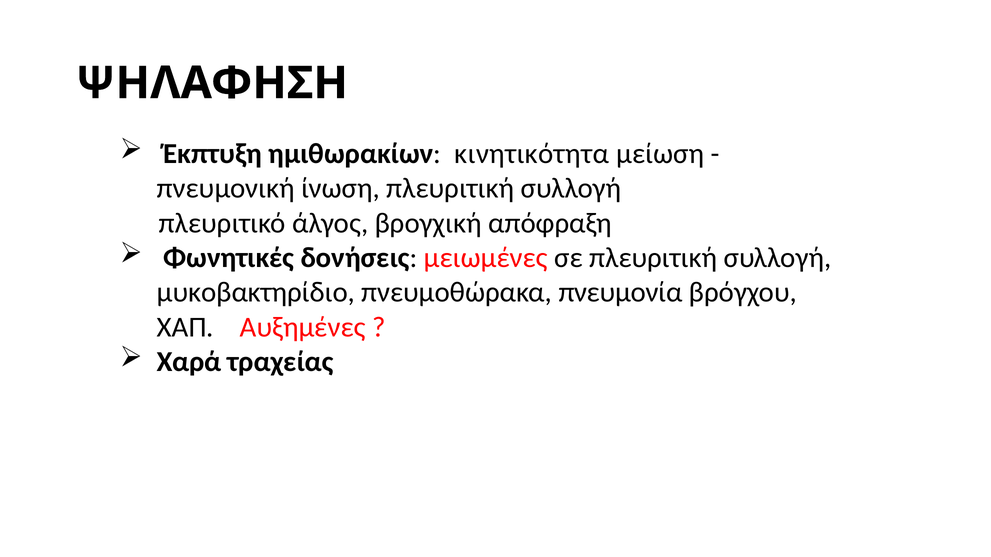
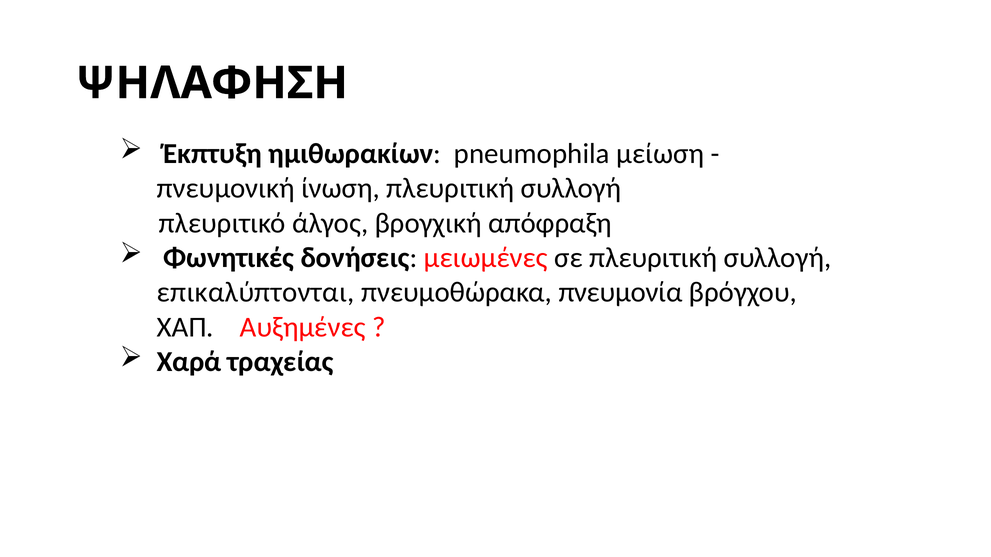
κινητικότητα: κινητικότητα -> pneumophila
μυκοβακτηρίδιο: μυκοβακτηρίδιο -> επικαλύπτονται
